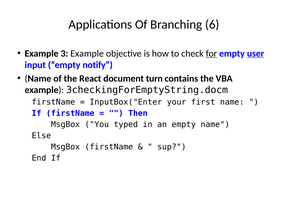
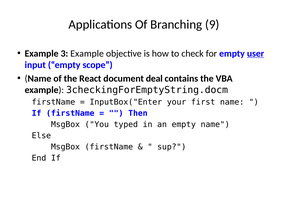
6: 6 -> 9
for underline: present -> none
notify: notify -> scope
turn: turn -> deal
